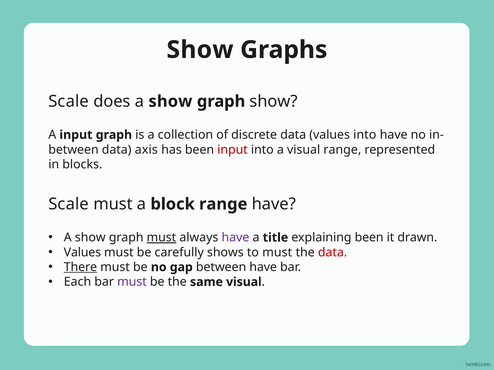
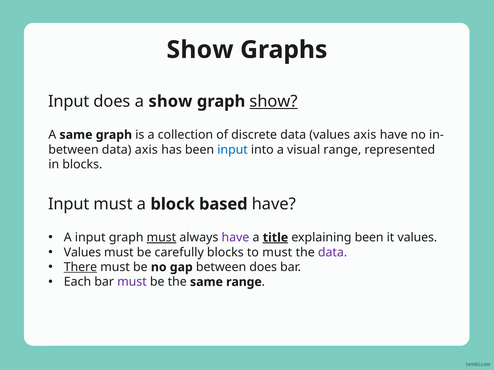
Scale at (69, 102): Scale -> Input
show at (274, 102) underline: none -> present
A input: input -> same
values into: into -> axis
input at (233, 150) colour: red -> blue
Scale at (69, 204): Scale -> Input
block range: range -> based
show at (90, 238): show -> input
title underline: none -> present
it drawn: drawn -> values
carefully shows: shows -> blocks
data at (333, 253) colour: red -> purple
between have: have -> does
same visual: visual -> range
